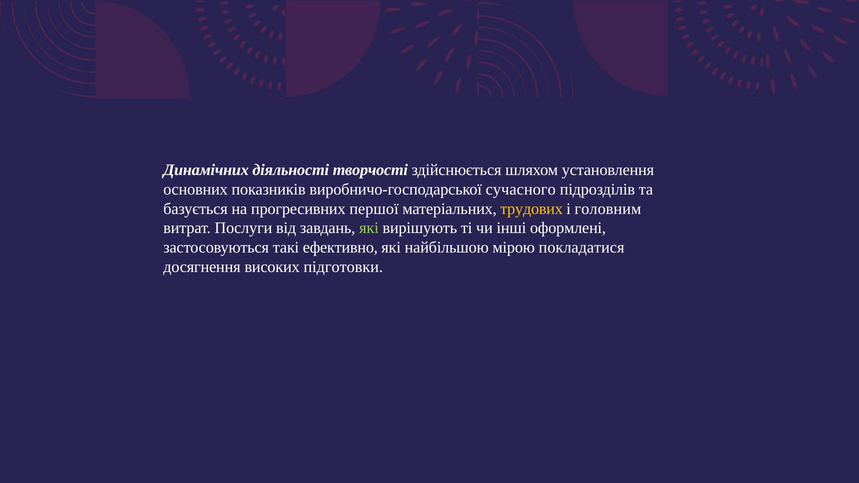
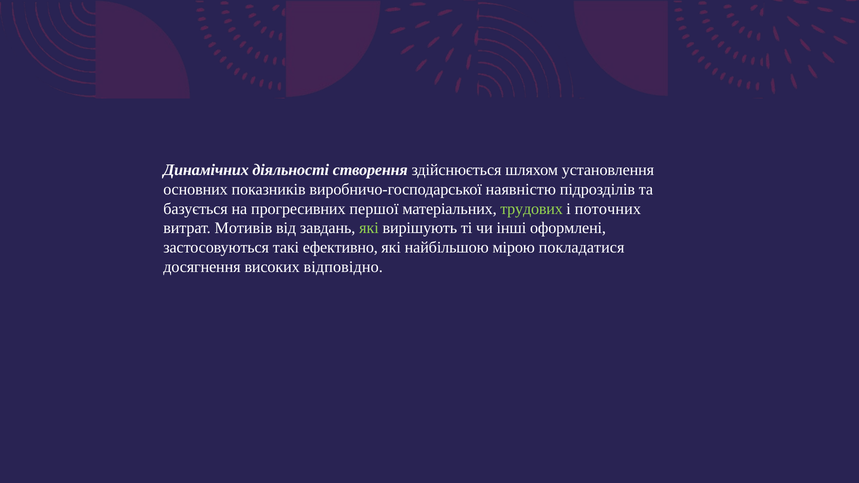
творчості: творчості -> створення
сучасного: сучасного -> наявністю
трудових colour: yellow -> light green
головним: головним -> поточних
Послуги: Послуги -> Мотивів
підготовки: підготовки -> відповідно
